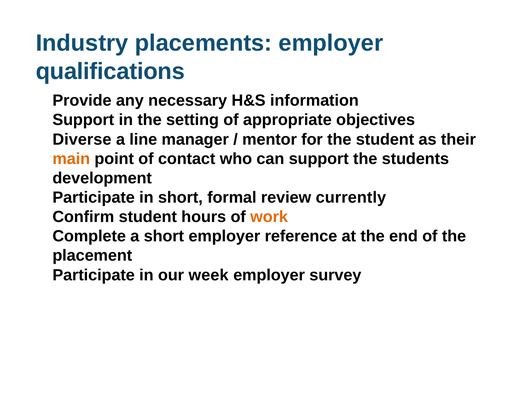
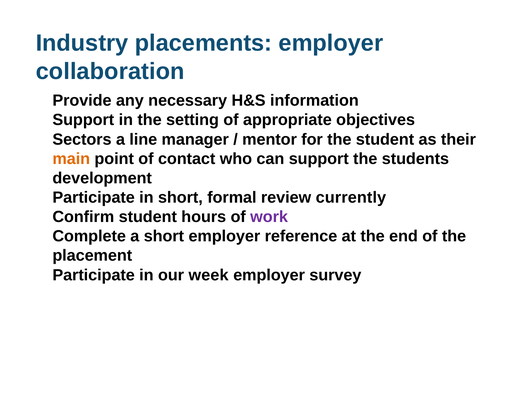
qualifications: qualifications -> collaboration
Diverse: Diverse -> Sectors
work colour: orange -> purple
